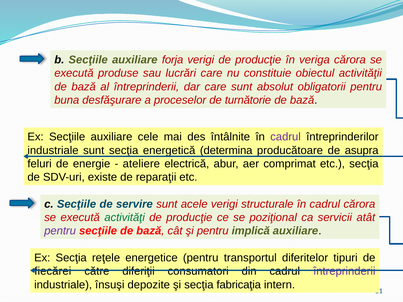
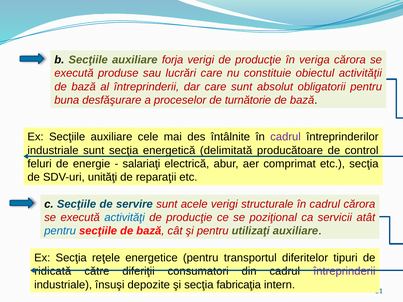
determina: determina -> delimitată
asupra: asupra -> control
ateliere: ateliere -> salariaţi
existe: existe -> unităţi
activităţi colour: green -> blue
pentru at (60, 231) colour: purple -> blue
implică: implică -> utilizaţi
fiecărei: fiecărei -> ridicată
